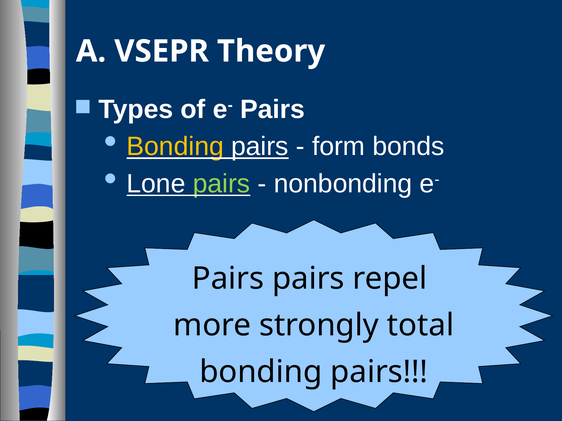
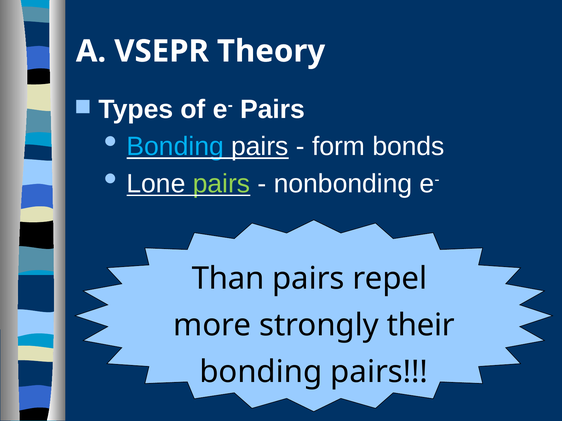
Bonding at (175, 147) colour: yellow -> light blue
Pairs at (228, 279): Pairs -> Than
total: total -> their
